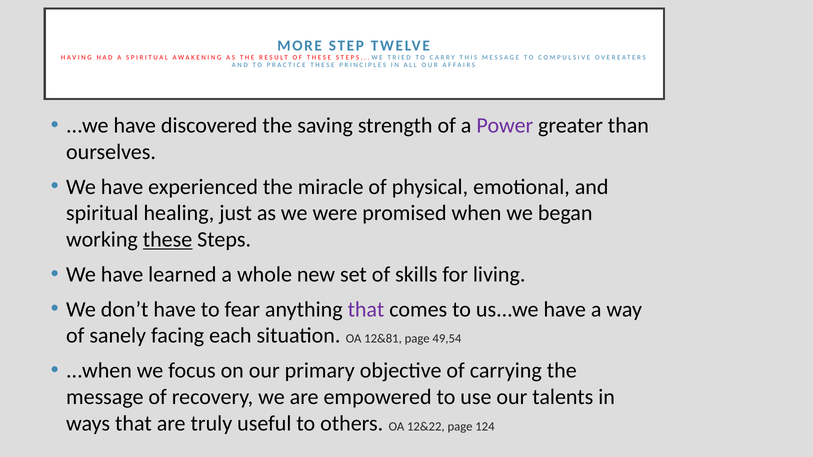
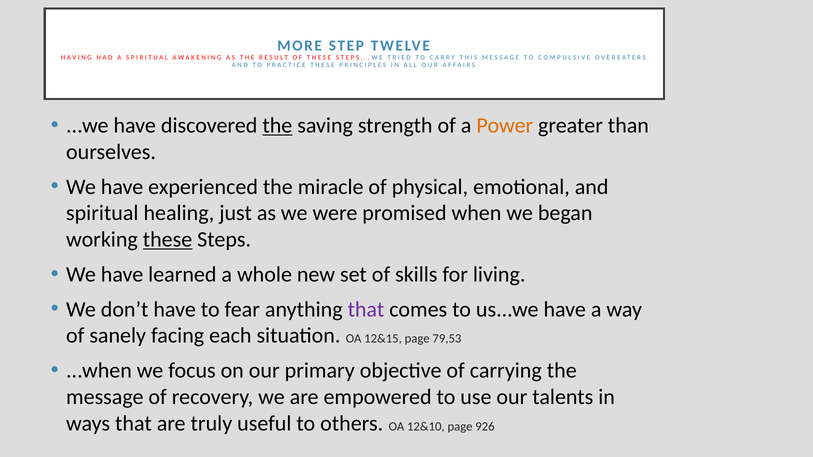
the at (277, 126) underline: none -> present
Power colour: purple -> orange
12&81: 12&81 -> 12&15
49,54: 49,54 -> 79,53
12&22: 12&22 -> 12&10
124: 124 -> 926
